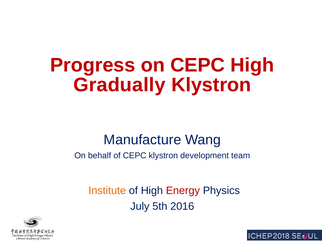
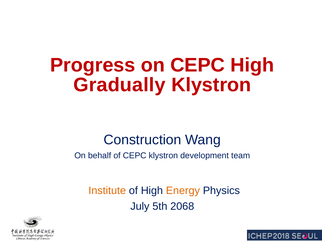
Manufacture: Manufacture -> Construction
Energy colour: red -> orange
2016: 2016 -> 2068
